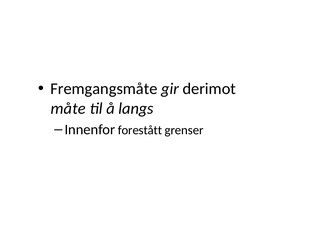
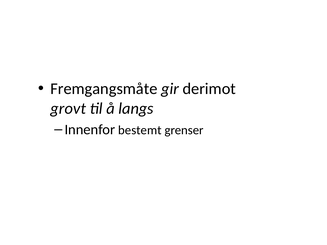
måte: måte -> grovt
forestått: forestått -> bestemt
